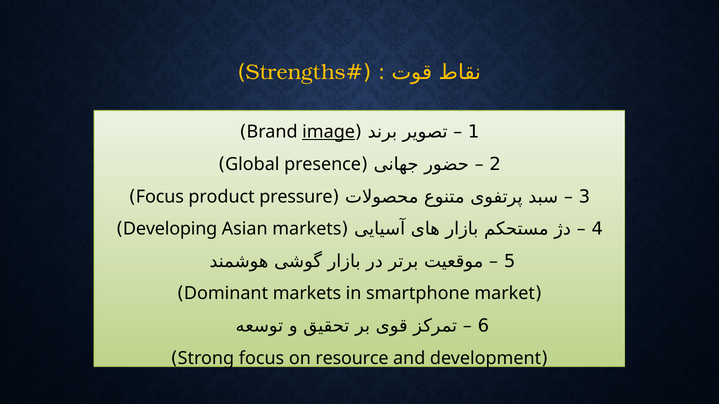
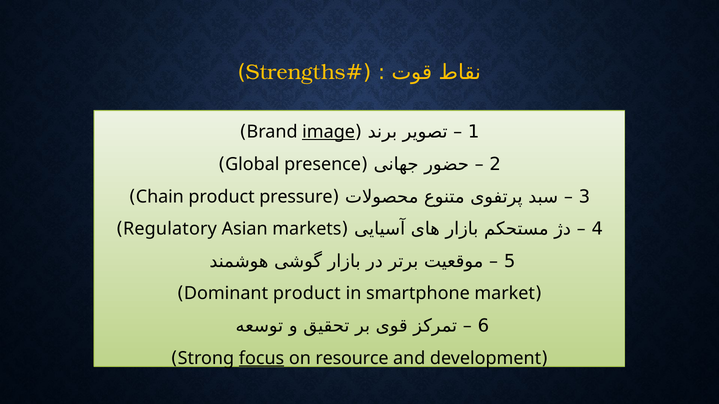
Focus at (160, 197): Focus -> Chain
Developing: Developing -> Regulatory
Dominant markets: markets -> product
focus at (262, 359) underline: none -> present
